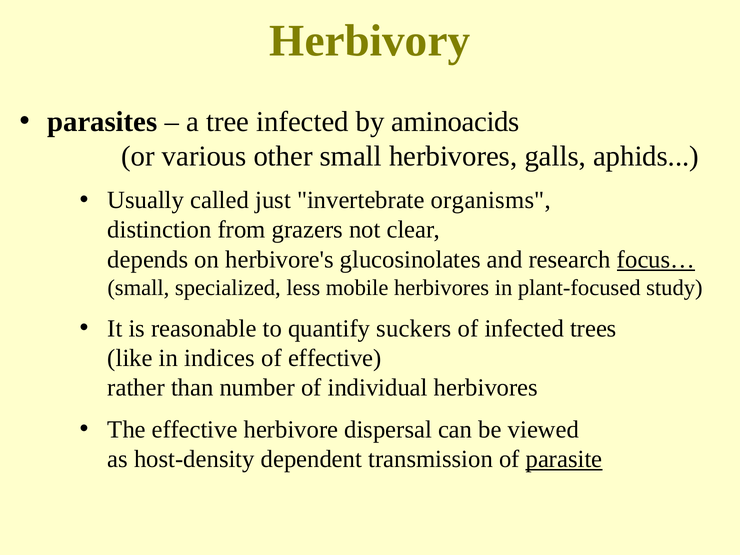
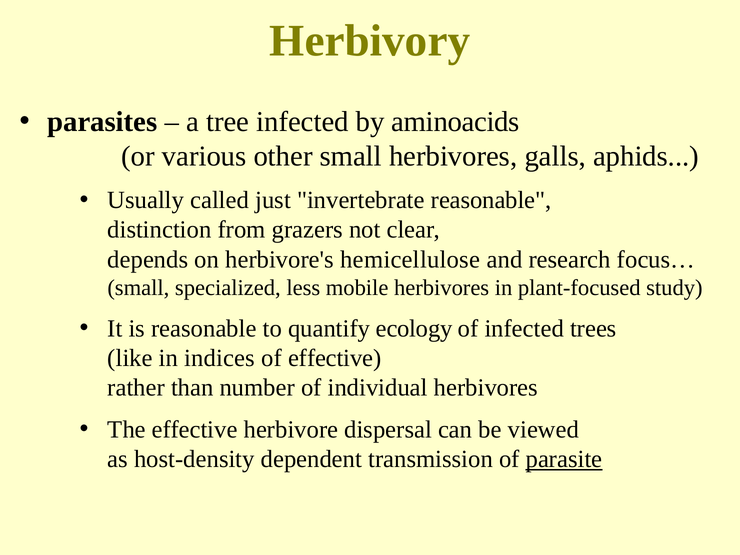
invertebrate organisms: organisms -> reasonable
glucosinolates: glucosinolates -> hemicellulose
focus… underline: present -> none
suckers: suckers -> ecology
